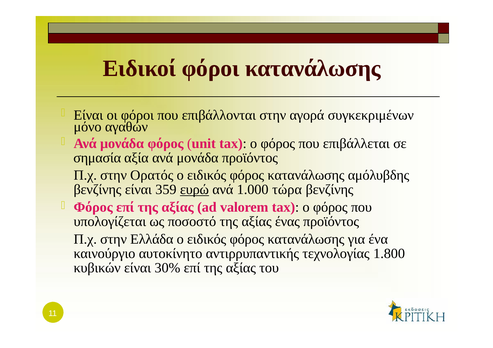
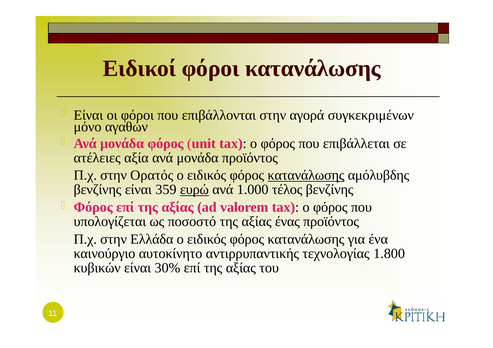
σημασία: σημασία -> ατέλειες
κατανάλωσης at (306, 176) underline: none -> present
τώρα: τώρα -> τέλος
